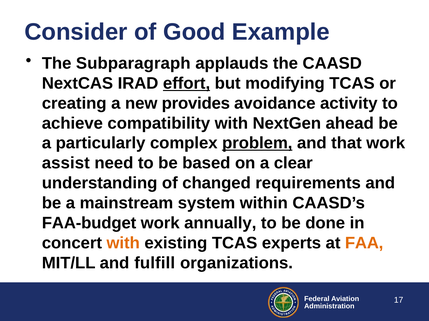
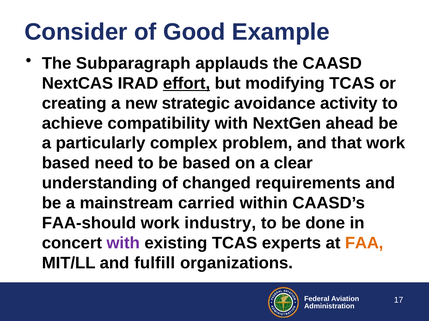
provides: provides -> strategic
problem underline: present -> none
assist at (66, 164): assist -> based
system: system -> carried
FAA-budget: FAA-budget -> FAA-should
annually: annually -> industry
with at (123, 244) colour: orange -> purple
